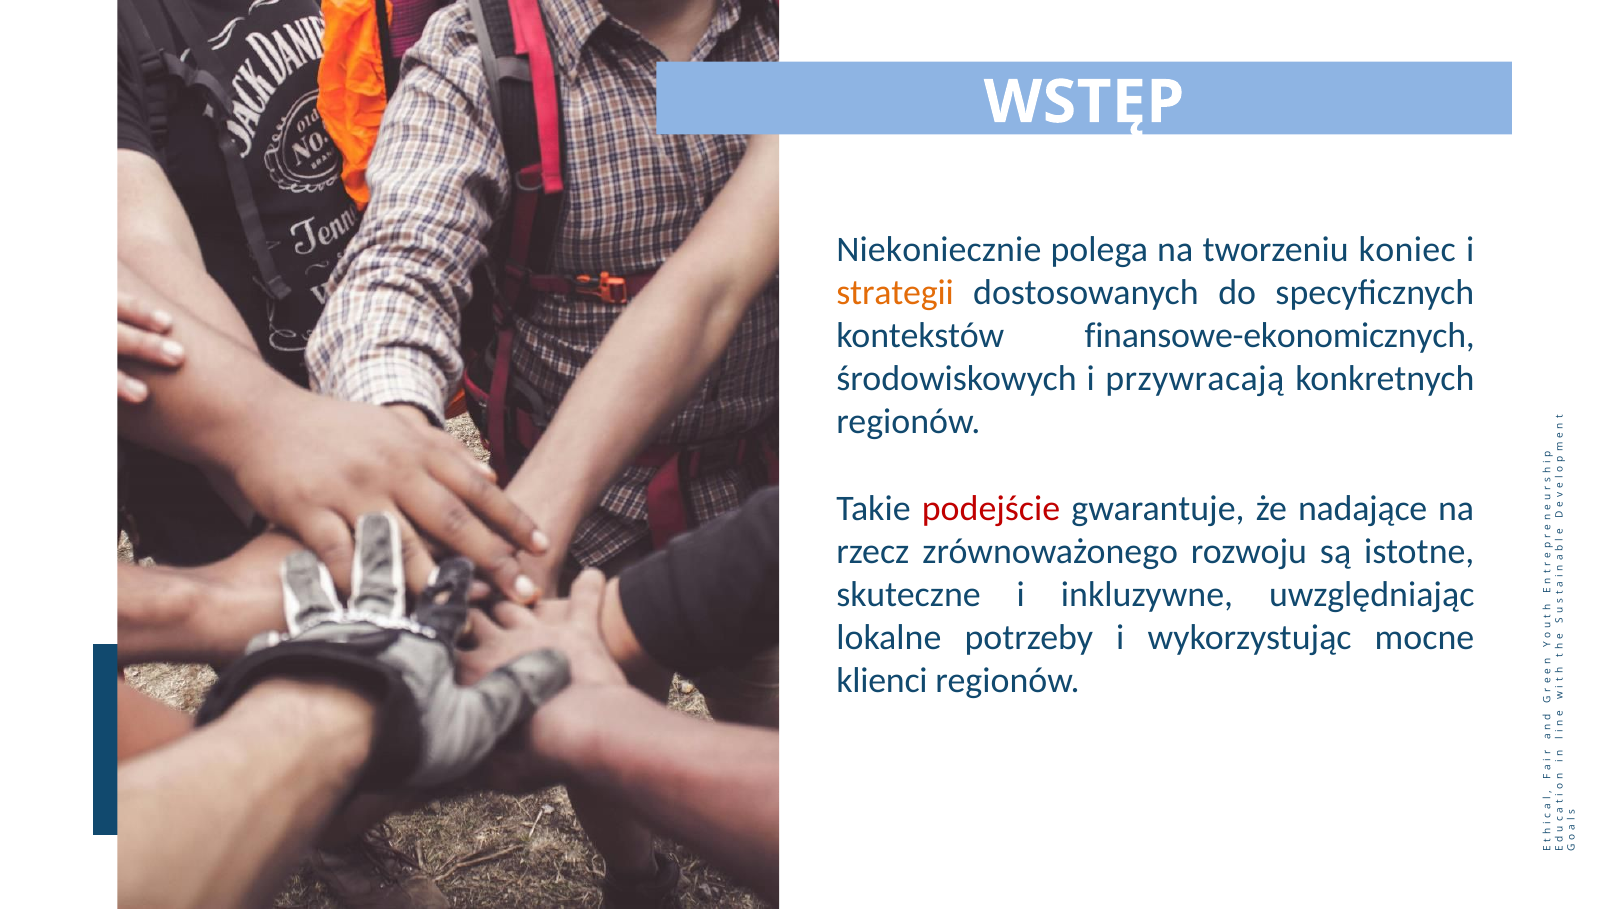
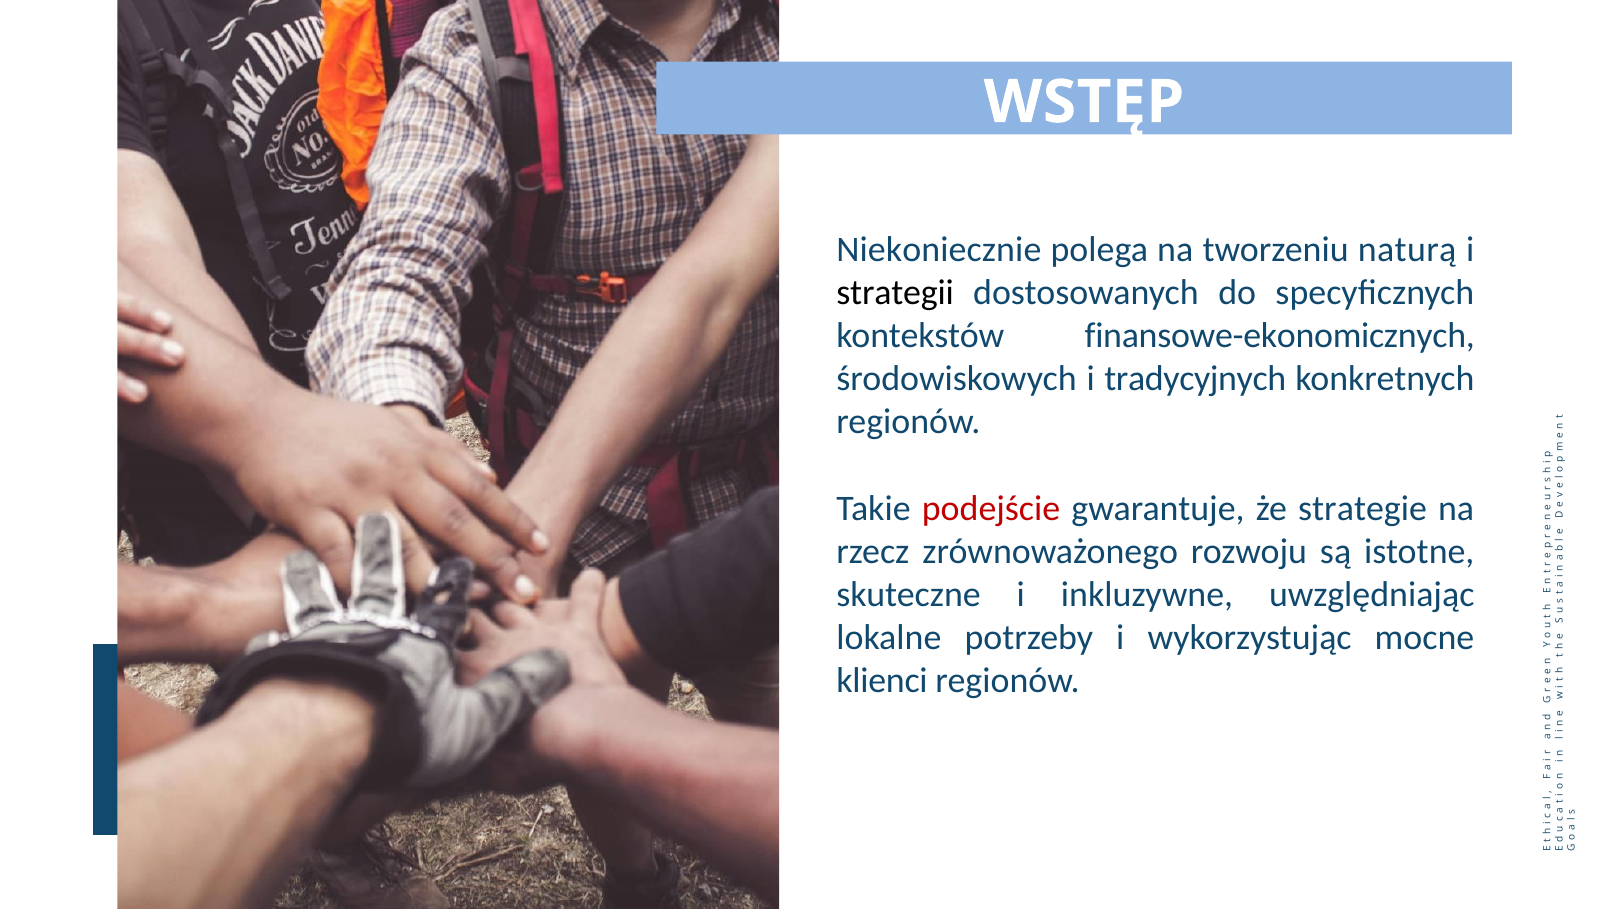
koniec: koniec -> naturą
strategii colour: orange -> black
przywracają: przywracają -> tradycyjnych
nadające: nadające -> strategie
